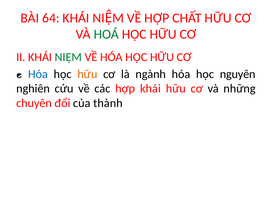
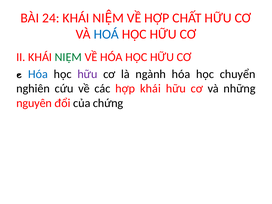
64: 64 -> 24
HOÁ colour: green -> blue
hữu at (87, 74) colour: orange -> purple
nguyên: nguyên -> chuyển
chuyên: chuyên -> nguyên
thành: thành -> chứng
